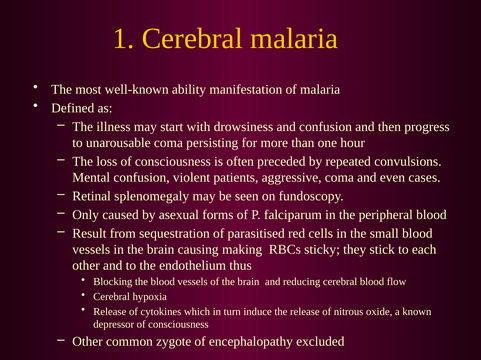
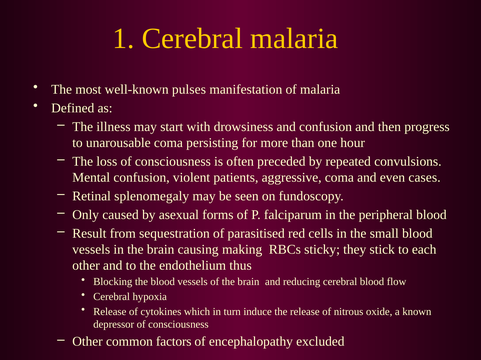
ability: ability -> pulses
zygote: zygote -> factors
